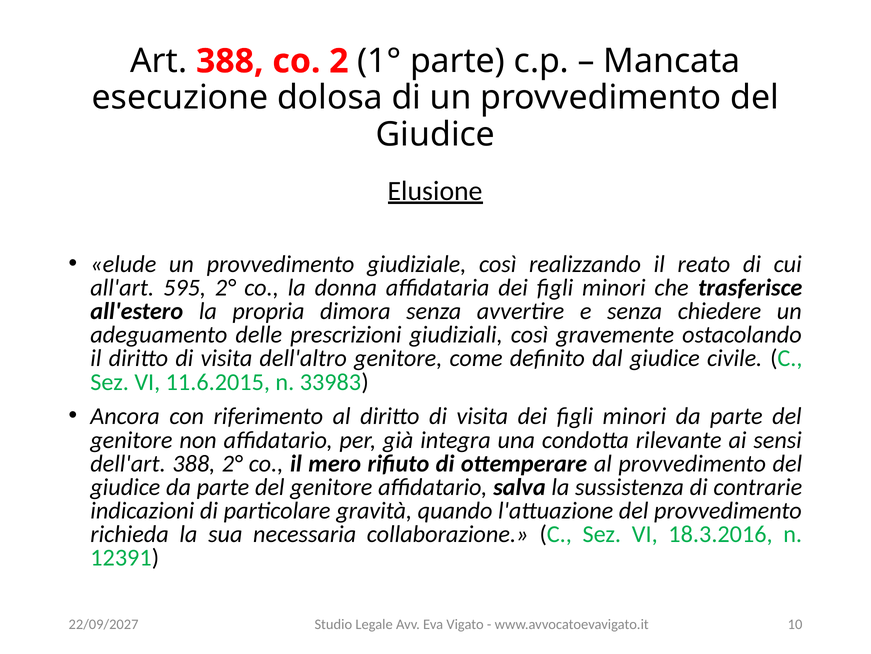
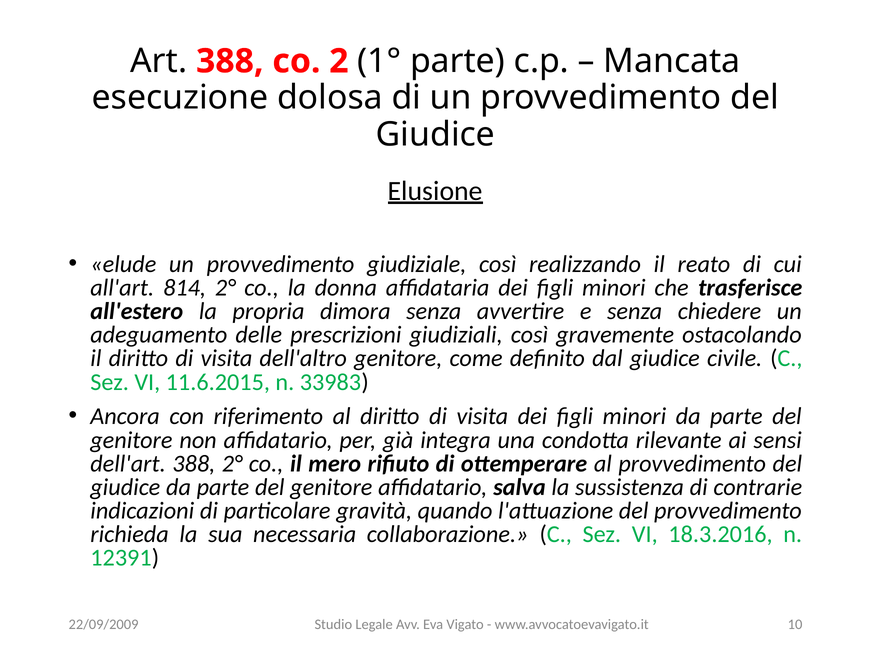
595: 595 -> 814
22/09/2027: 22/09/2027 -> 22/09/2009
